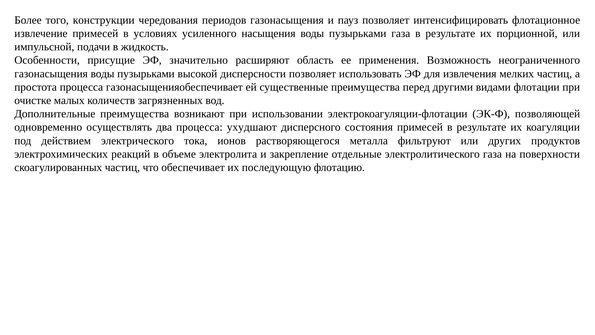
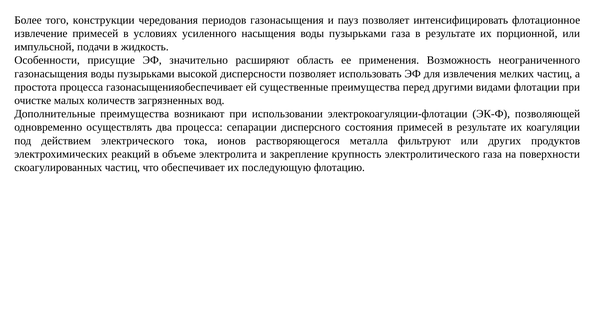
ухудшают: ухудшают -> сепарации
отдельные: отдельные -> крупность
